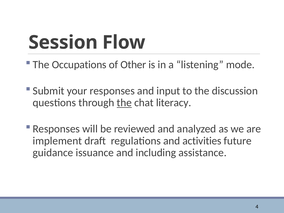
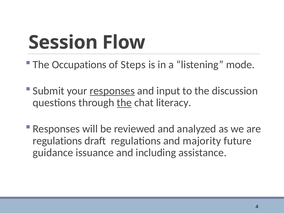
Other: Other -> Steps
responses at (112, 91) underline: none -> present
implement at (57, 141): implement -> regulations
activities: activities -> majority
